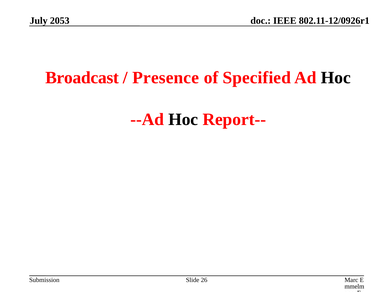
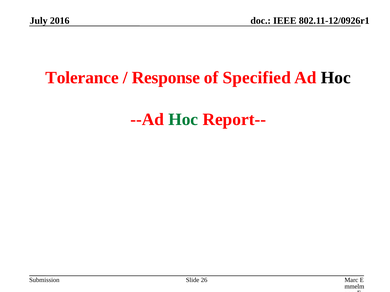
2053: 2053 -> 2016
Broadcast: Broadcast -> Tolerance
Presence: Presence -> Response
Hoc at (183, 119) colour: black -> green
